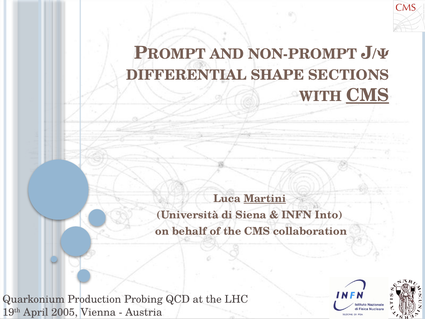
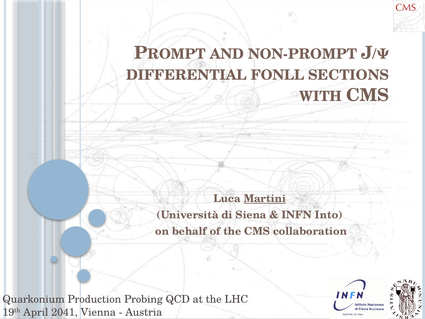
SHAPE: SHAPE -> FONLL
CMS at (367, 95) underline: present -> none
2005: 2005 -> 2041
